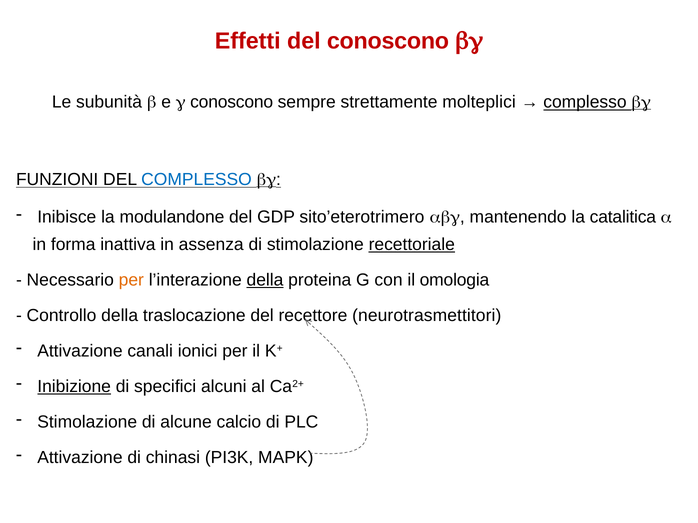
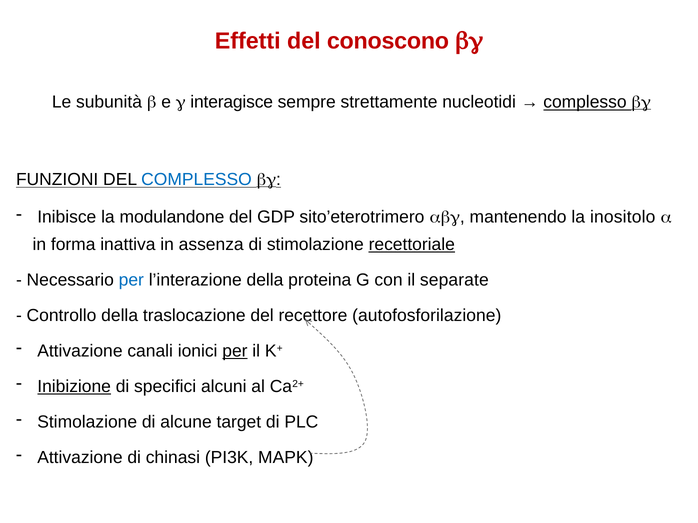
conoscono at (232, 102): conoscono -> interagisce
molteplici: molteplici -> nucleotidi
catalitica: catalitica -> inositolo
per at (131, 280) colour: orange -> blue
della at (265, 280) underline: present -> none
omologia: omologia -> separate
neurotrasmettitori: neurotrasmettitori -> autofosforilazione
per at (235, 351) underline: none -> present
calcio: calcio -> target
